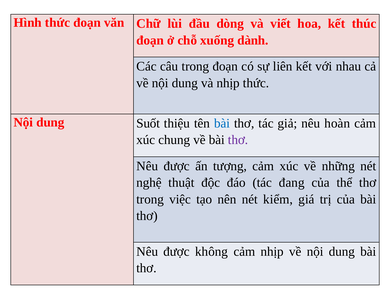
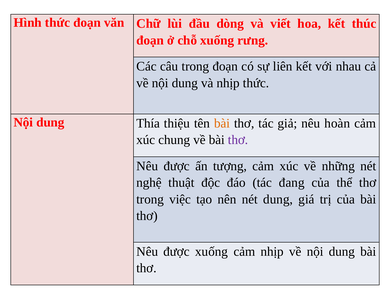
dành: dành -> rưng
Suốt: Suốt -> Thía
bài at (222, 123) colour: blue -> orange
nét kiểm: kiểm -> dung
được không: không -> xuống
